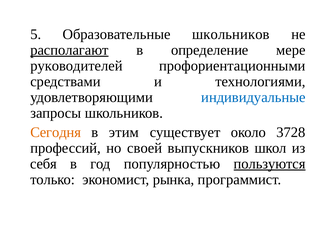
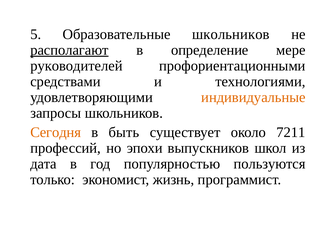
индивидуальные colour: blue -> orange
этим: этим -> быть
3728: 3728 -> 7211
своей: своей -> эпохи
себя: себя -> дата
пользуются underline: present -> none
рынка: рынка -> жизнь
